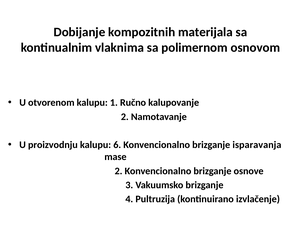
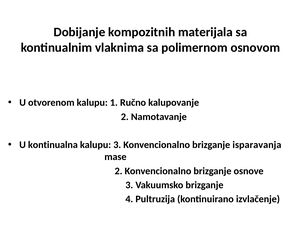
proizvodnju: proizvodnju -> kontinualna
kalupu 6: 6 -> 3
